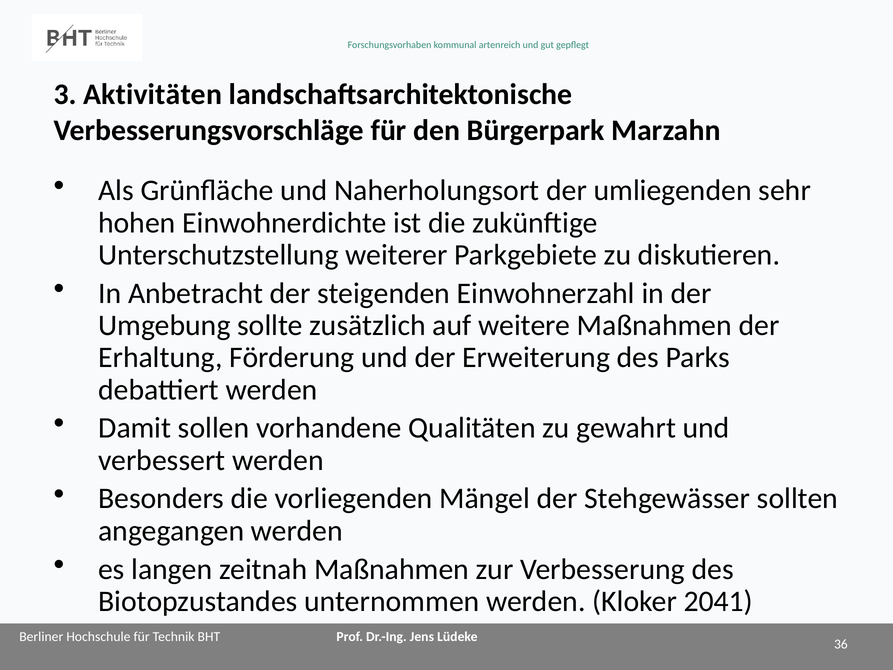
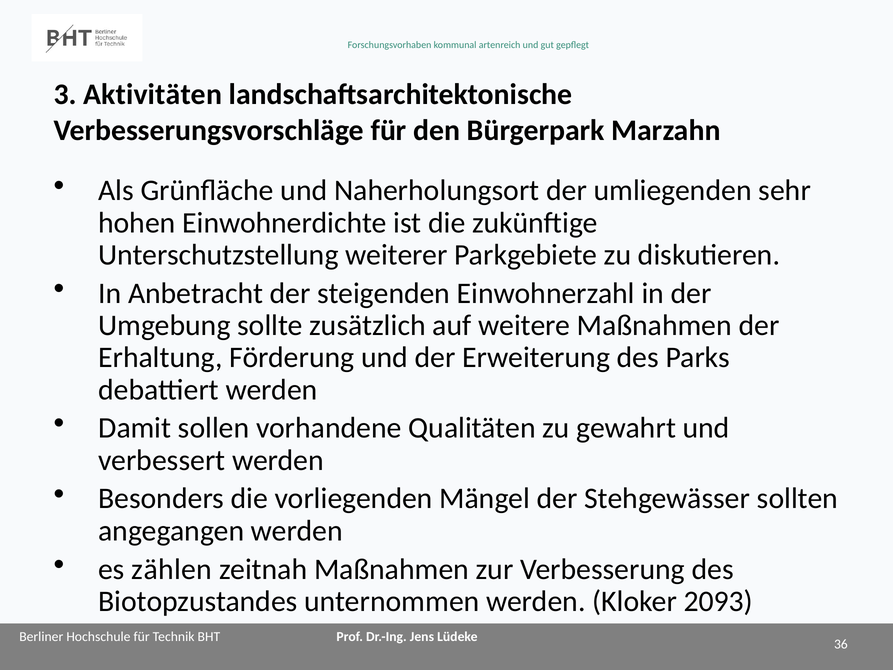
langen: langen -> zählen
2041: 2041 -> 2093
